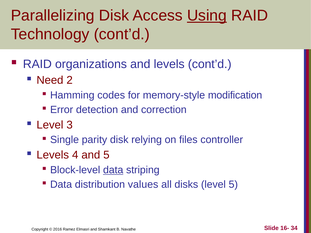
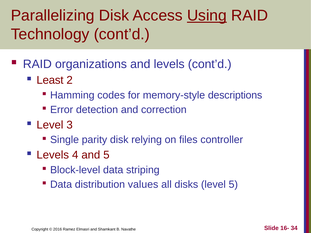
Need: Need -> Least
modification: modification -> descriptions
data at (113, 170) underline: present -> none
